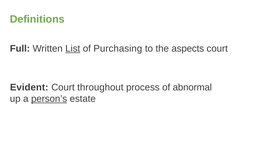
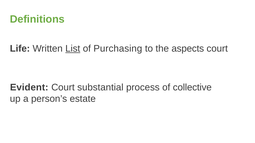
Full: Full -> Life
throughout: throughout -> substantial
abnormal: abnormal -> collective
person’s underline: present -> none
